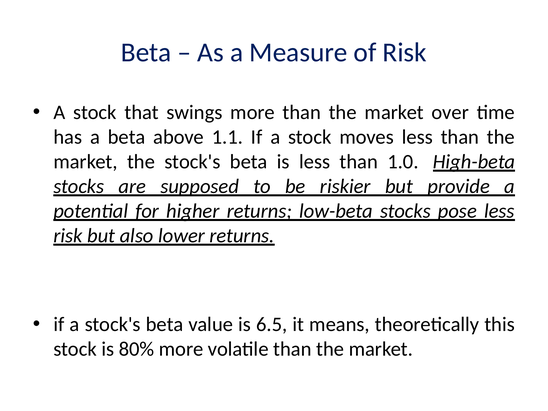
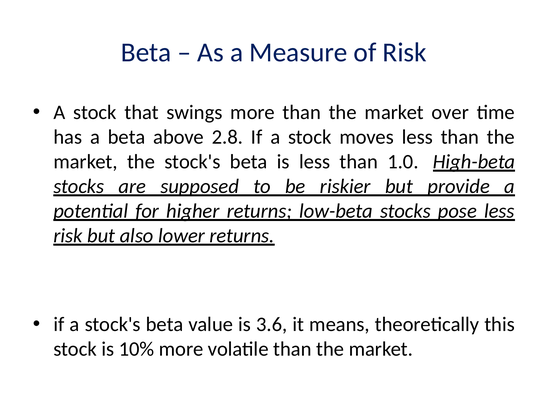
1.1: 1.1 -> 2.8
6.5: 6.5 -> 3.6
80%: 80% -> 10%
